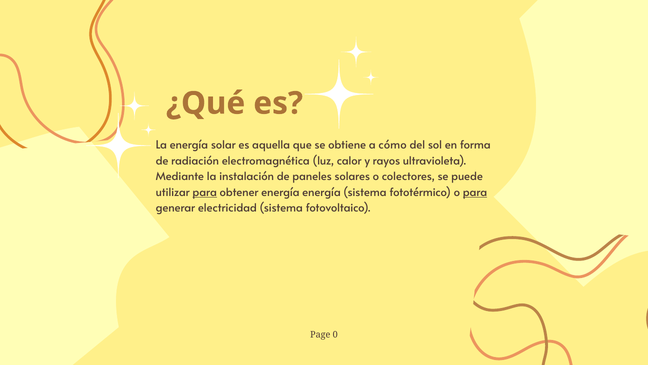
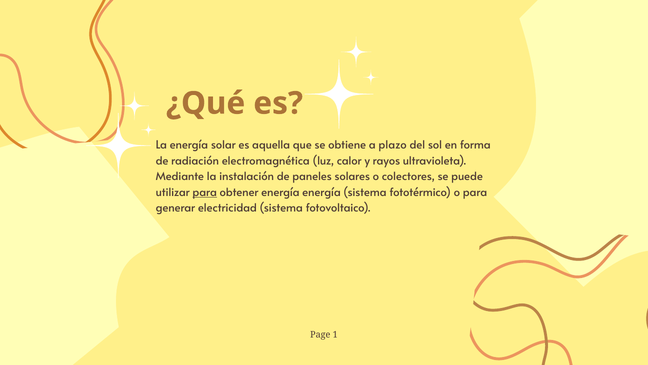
cómo: cómo -> plazo
para at (475, 192) underline: present -> none
0: 0 -> 1
